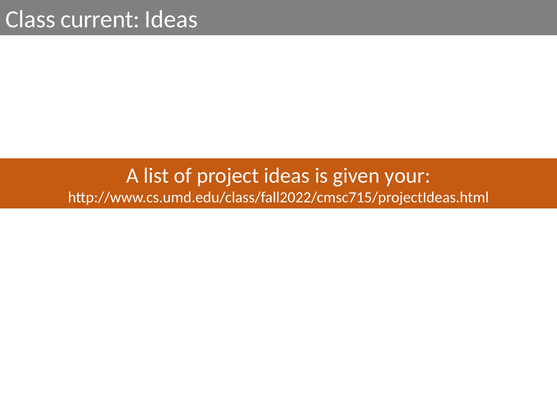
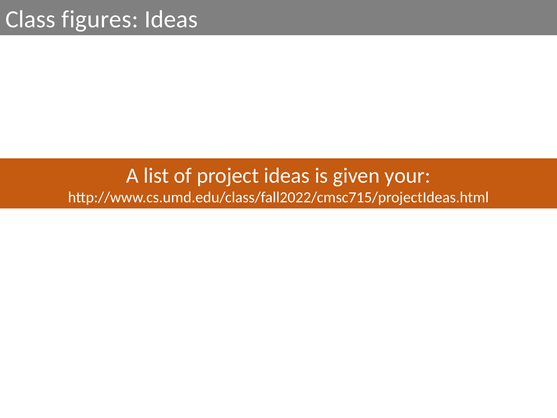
current: current -> figures
